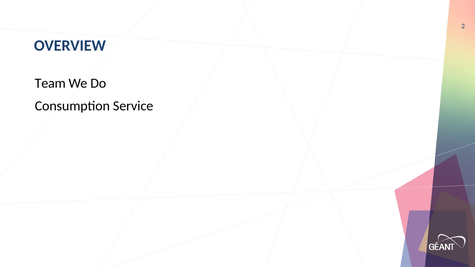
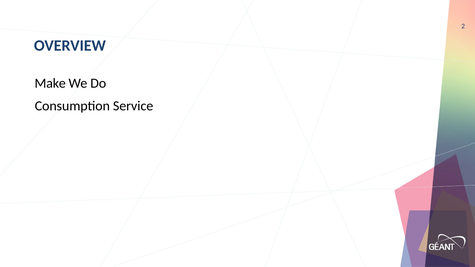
Team: Team -> Make
